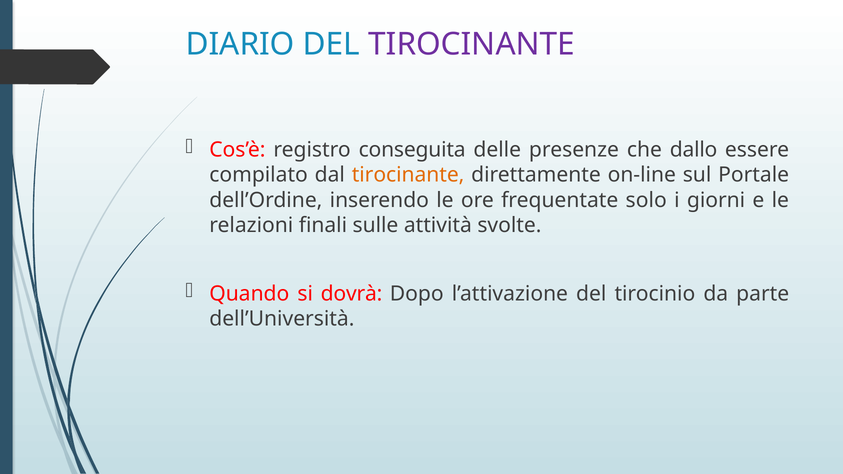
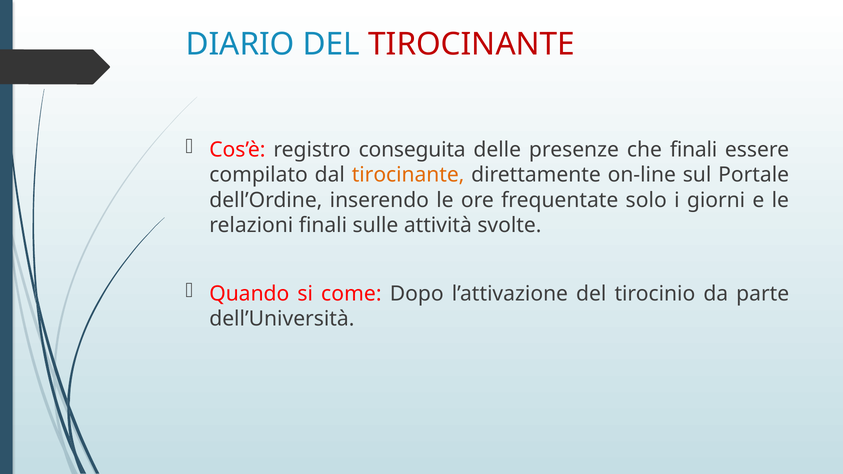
TIROCINANTE at (472, 44) colour: purple -> red
che dallo: dallo -> finali
dovrà: dovrà -> come
